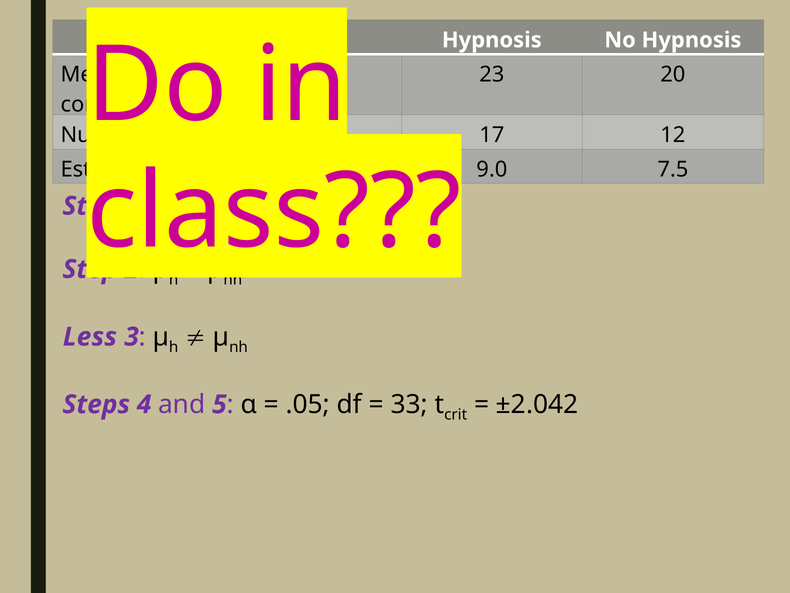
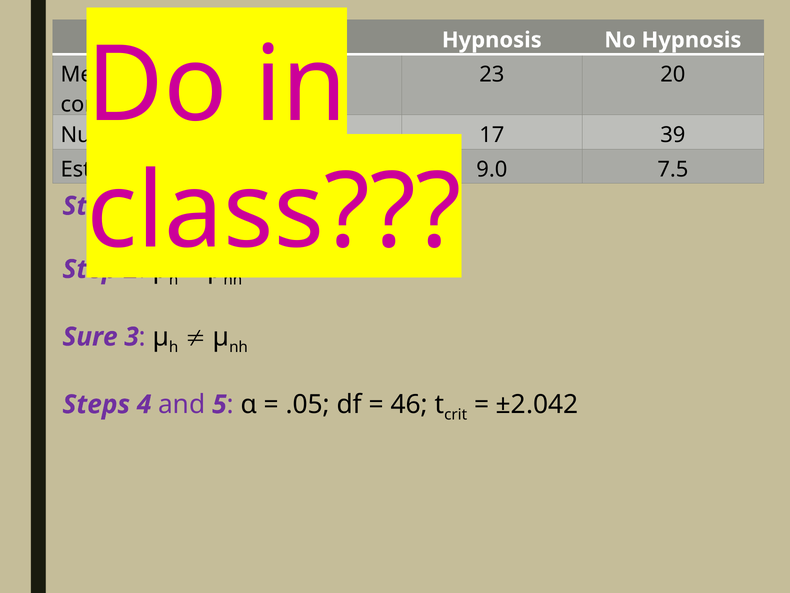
12: 12 -> 39
Less: Less -> Sure
33: 33 -> 46
